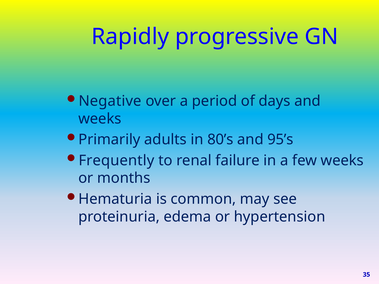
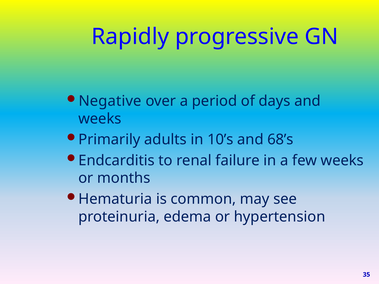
80’s: 80’s -> 10’s
95’s: 95’s -> 68’s
Frequently: Frequently -> Endcarditis
